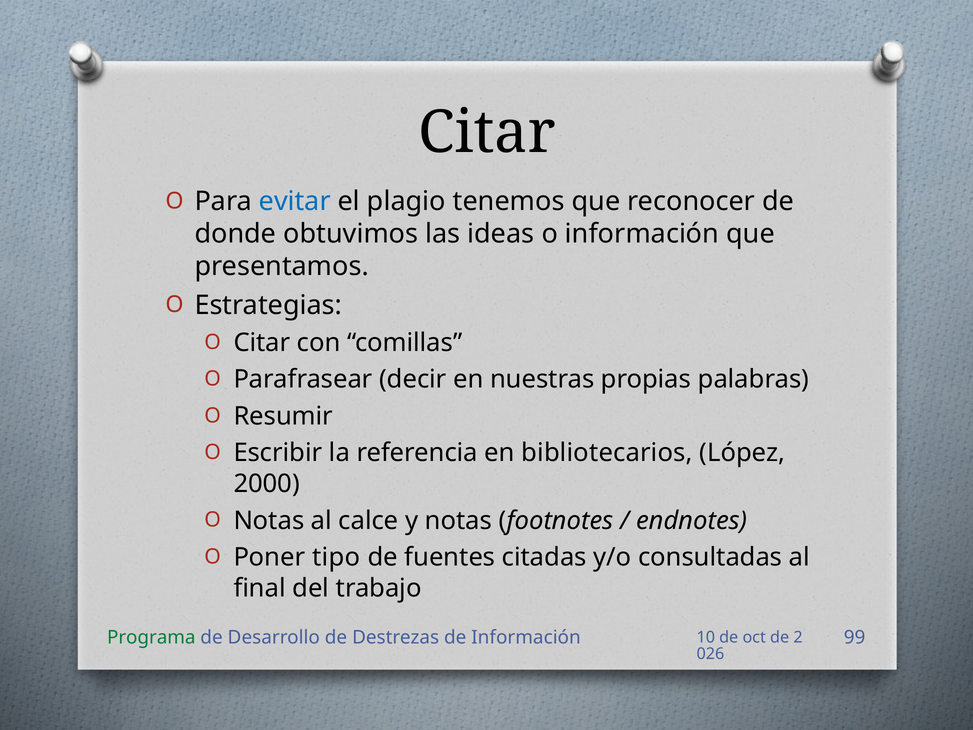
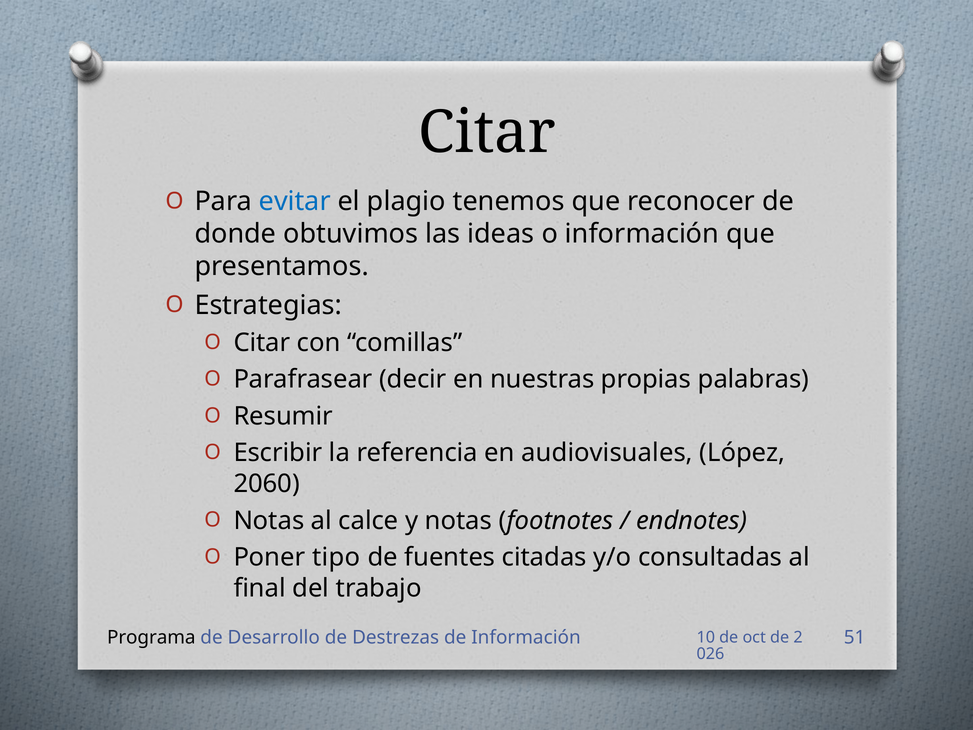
bibliotecarios: bibliotecarios -> audiovisuales
2000: 2000 -> 2060
Programa colour: green -> black
99: 99 -> 51
